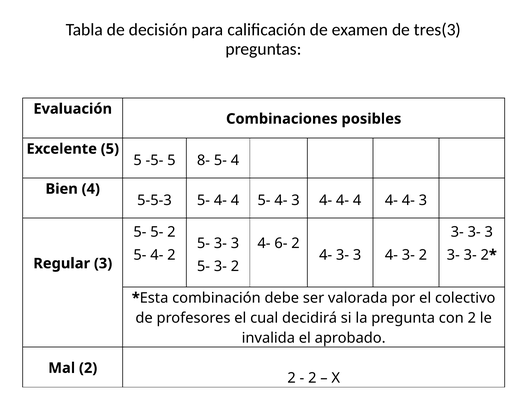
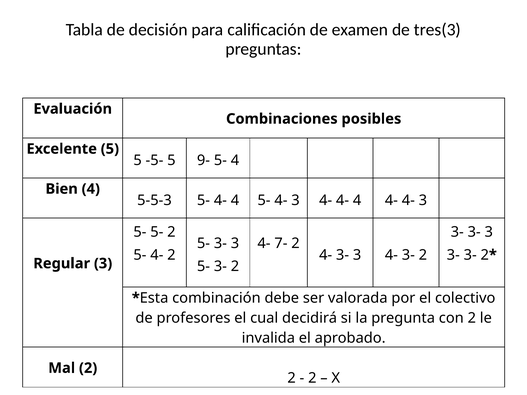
8-: 8- -> 9-
6-: 6- -> 7-
